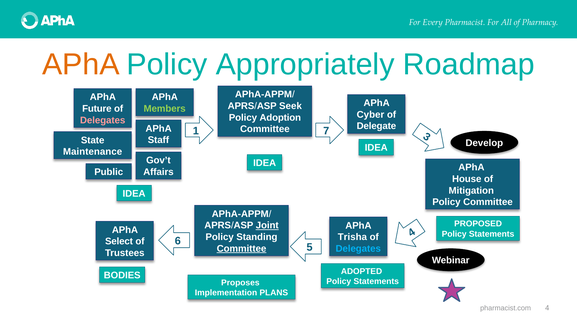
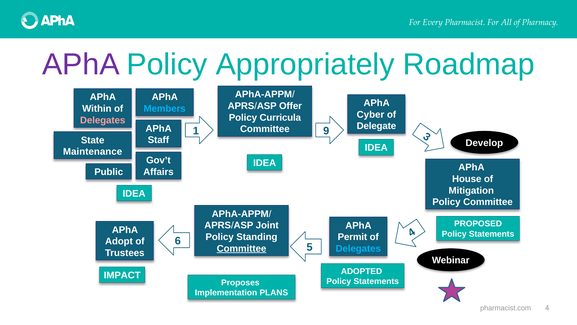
APhA at (81, 64) colour: orange -> purple
Seek: Seek -> Offer
Members colour: light green -> light blue
Future: Future -> Within
Adoption: Adoption -> Curricula
7: 7 -> 9
Joint underline: present -> none
Trisha: Trisha -> Permit
Select: Select -> Adopt
BODIES: BODIES -> IMPACT
